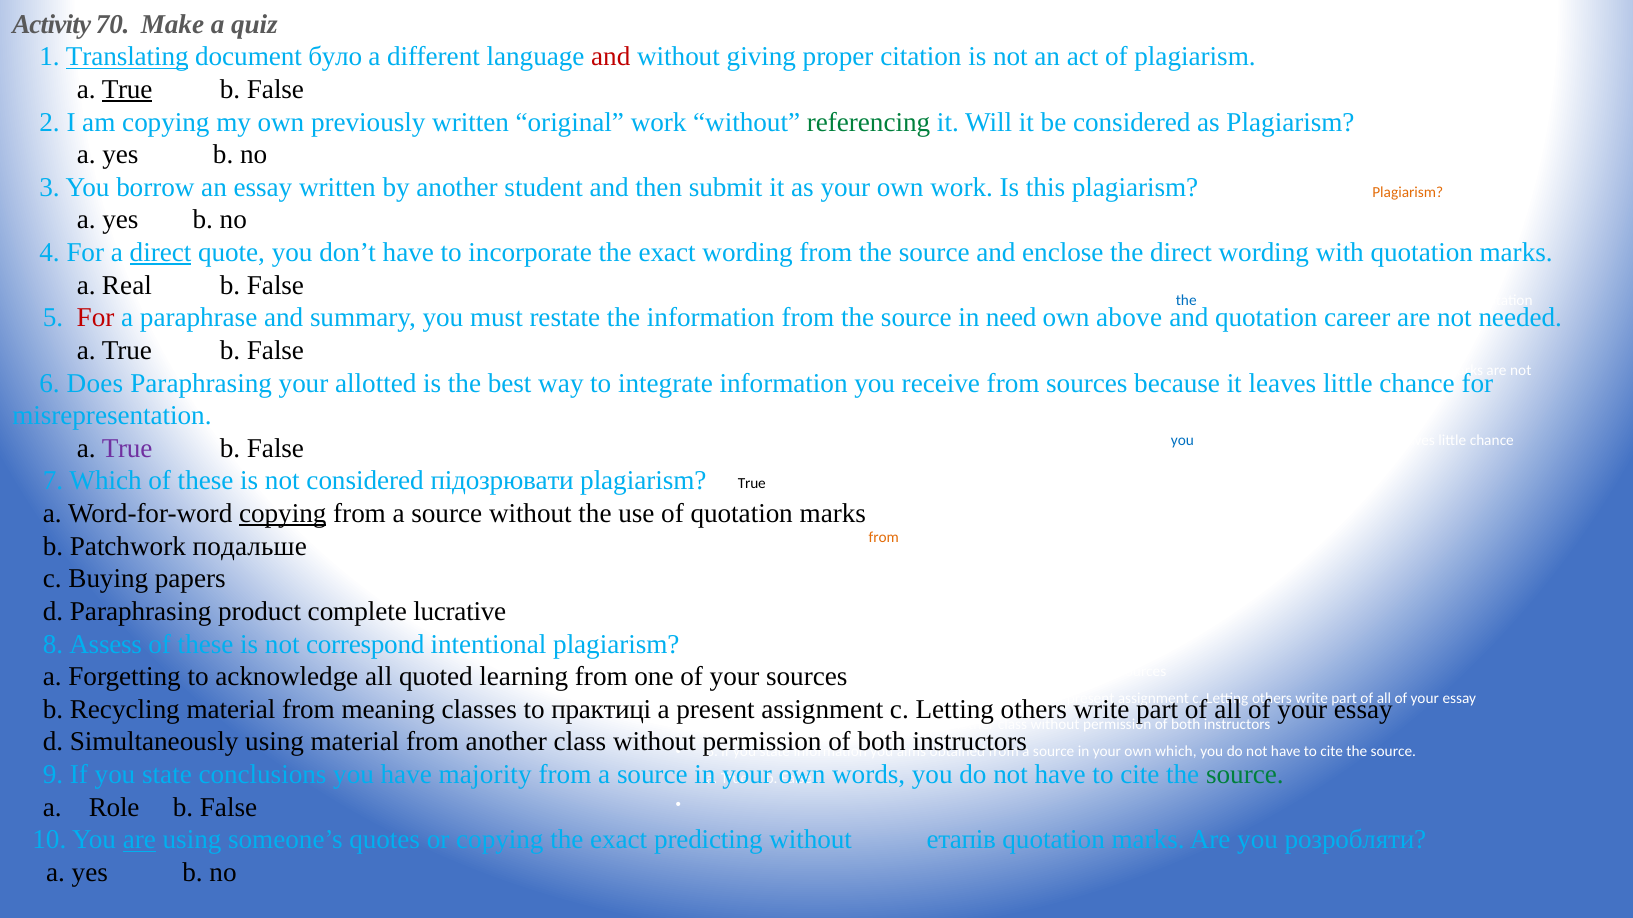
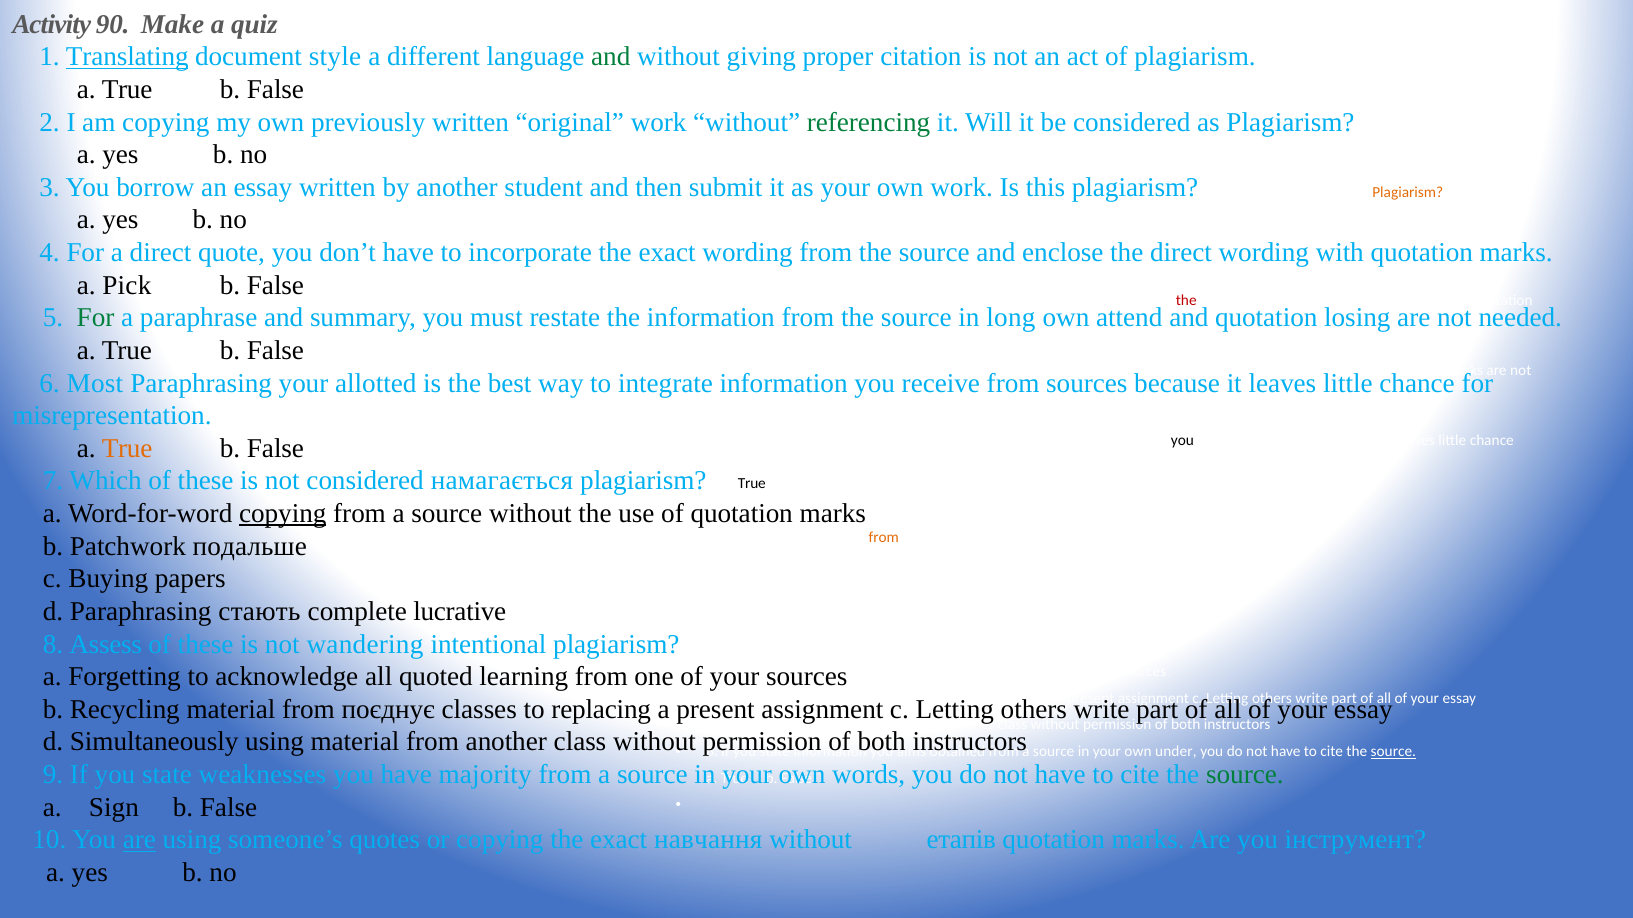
70: 70 -> 90
було: було -> style
and at (611, 57) colour: red -> green
True at (127, 89) underline: present -> none
direct at (161, 253) underline: present -> none
Real: Real -> Pick
the at (1186, 300) colour: blue -> red
For at (96, 318) colour: red -> green
need: need -> long
above: above -> attend
career: career -> losing
Does: Does -> Most
you at (1182, 441) colour: blue -> black
True at (127, 449) colour: purple -> orange
підозрювати: підозрювати -> намагається
product: product -> стають
correspond: correspond -> wandering
meaning: meaning -> поєднує
практиці: практиці -> replacing
own which: which -> under
source at (1393, 752) underline: none -> present
conclusions: conclusions -> weaknesses
Role: Role -> Sign
predicting: predicting -> навчання
розробляти: розробляти -> інструмент
